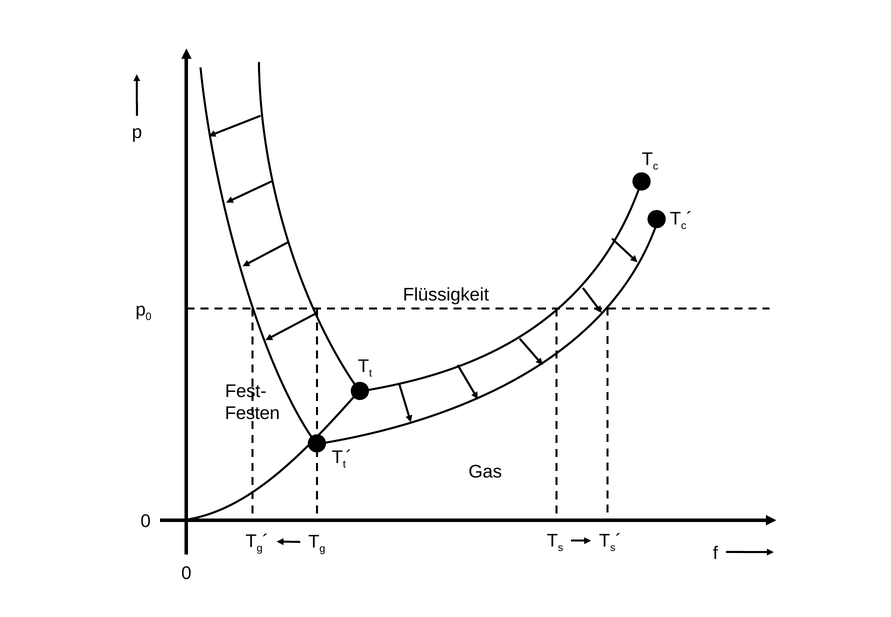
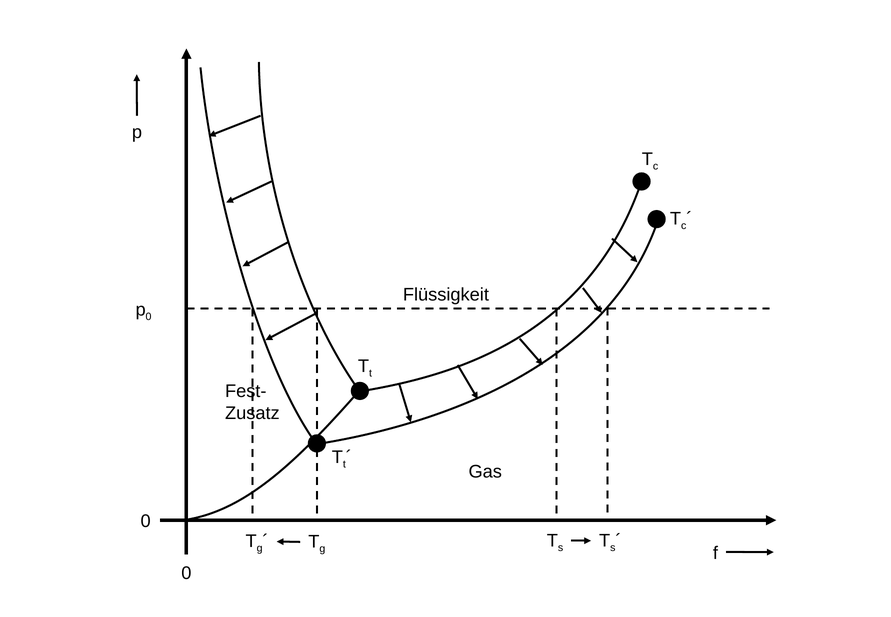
Festen: Festen -> Zusatz
